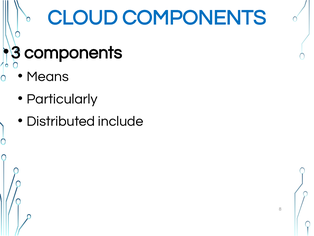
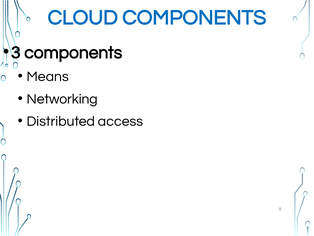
Particularly: Particularly -> Networking
include: include -> access
